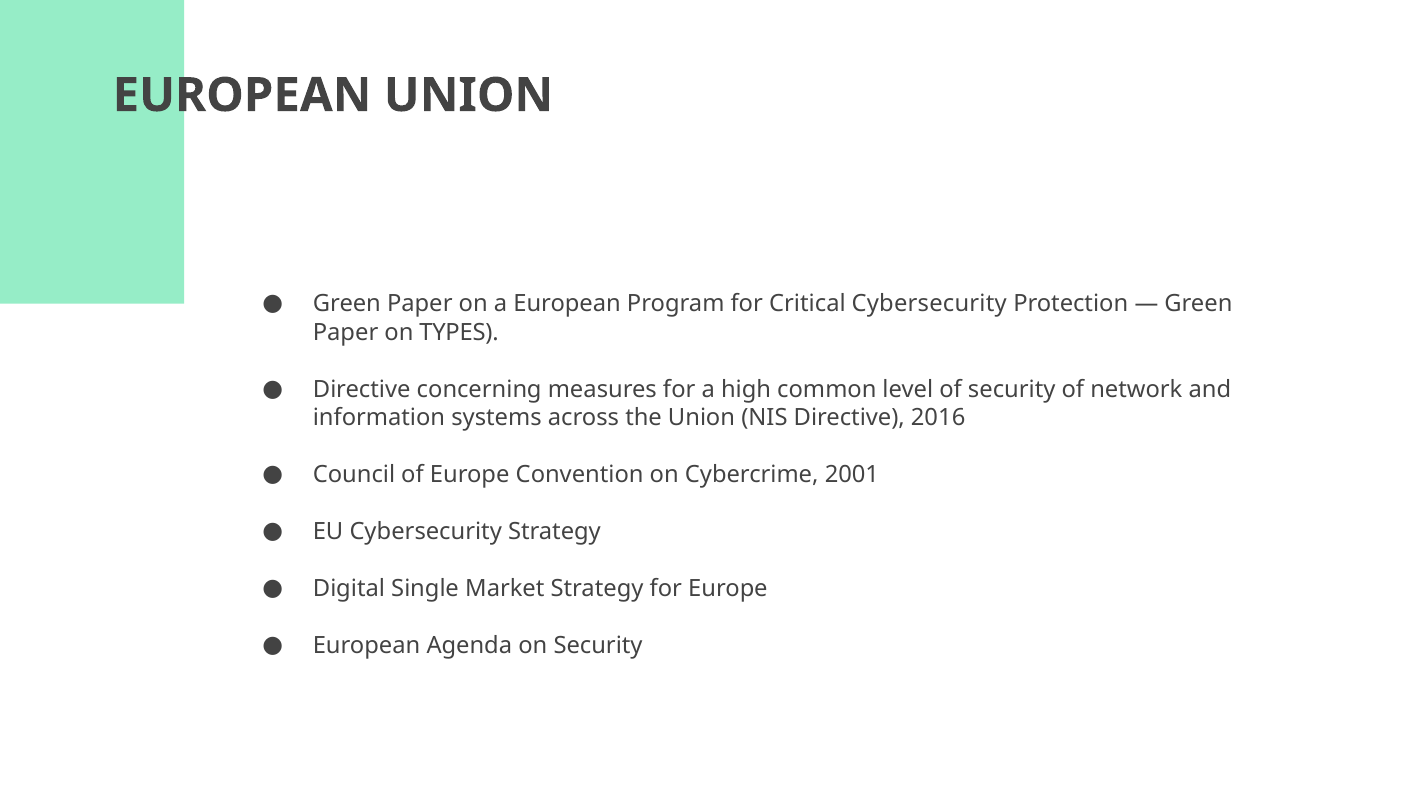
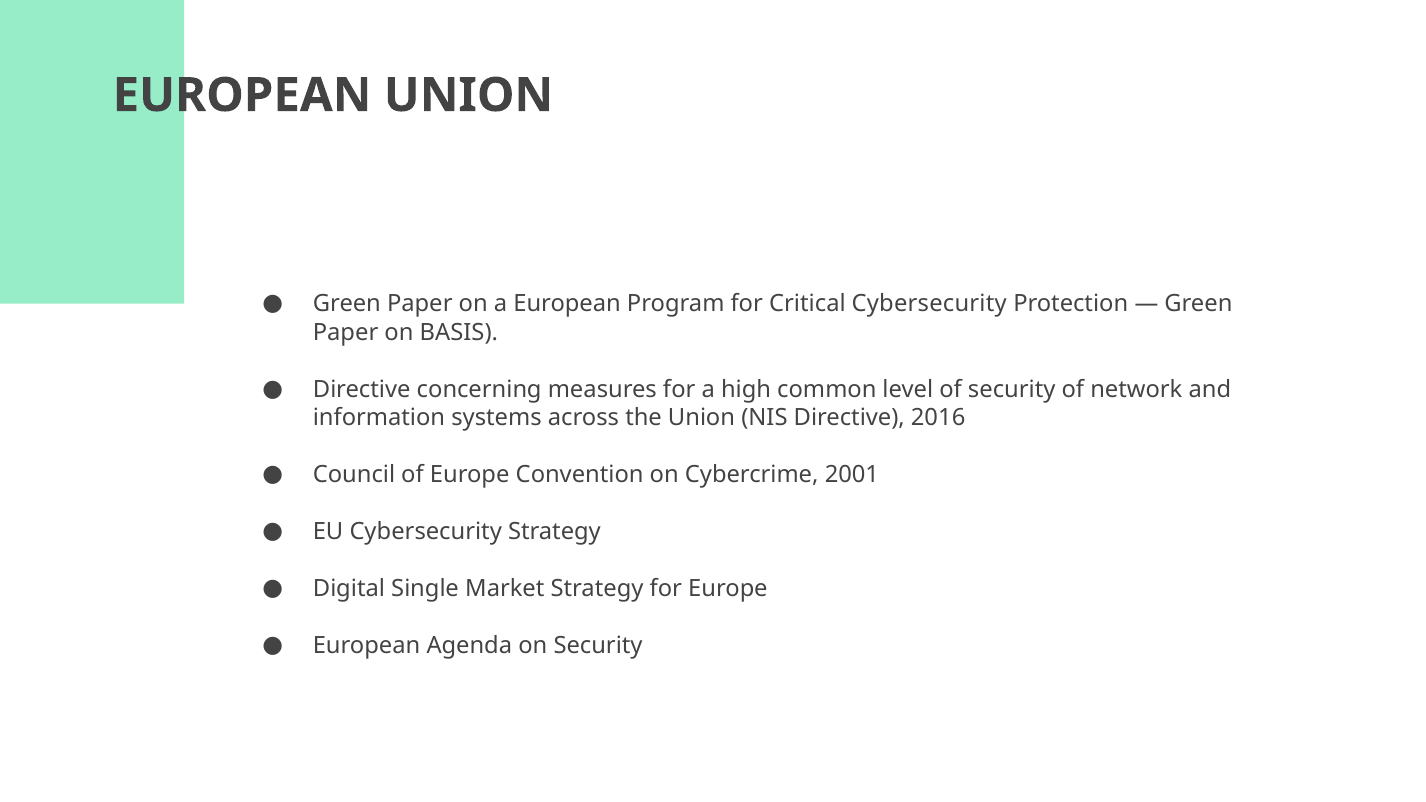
TYPES: TYPES -> BASIS
